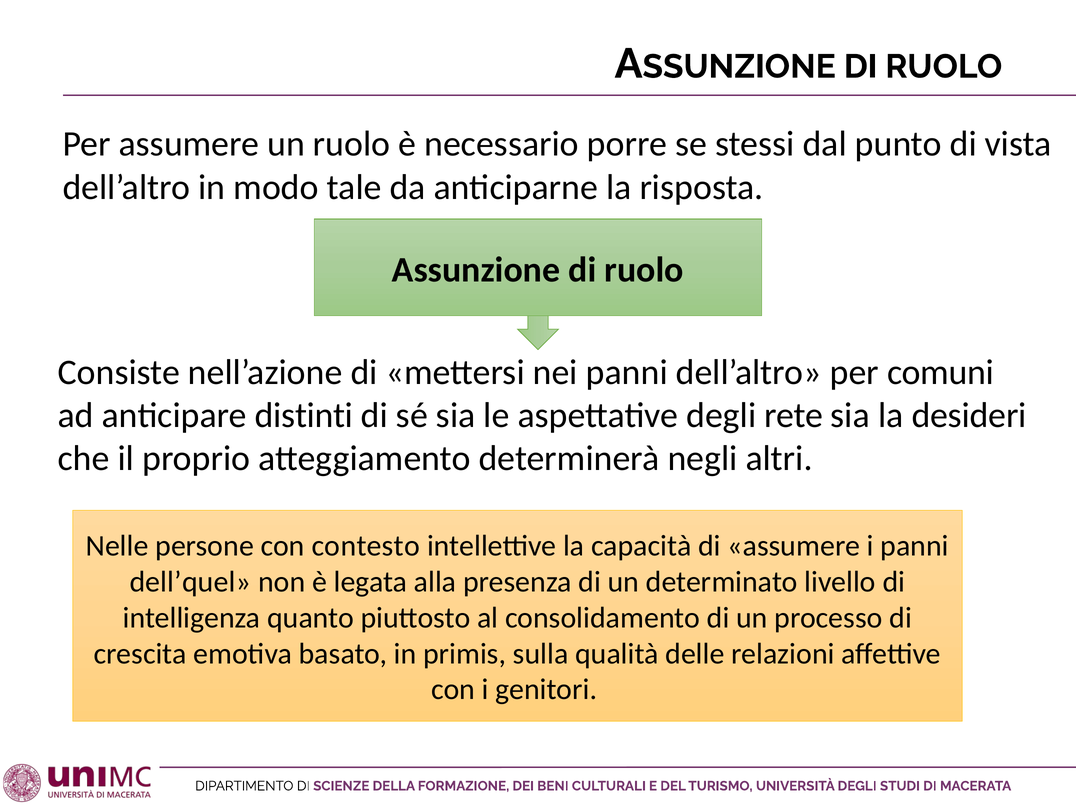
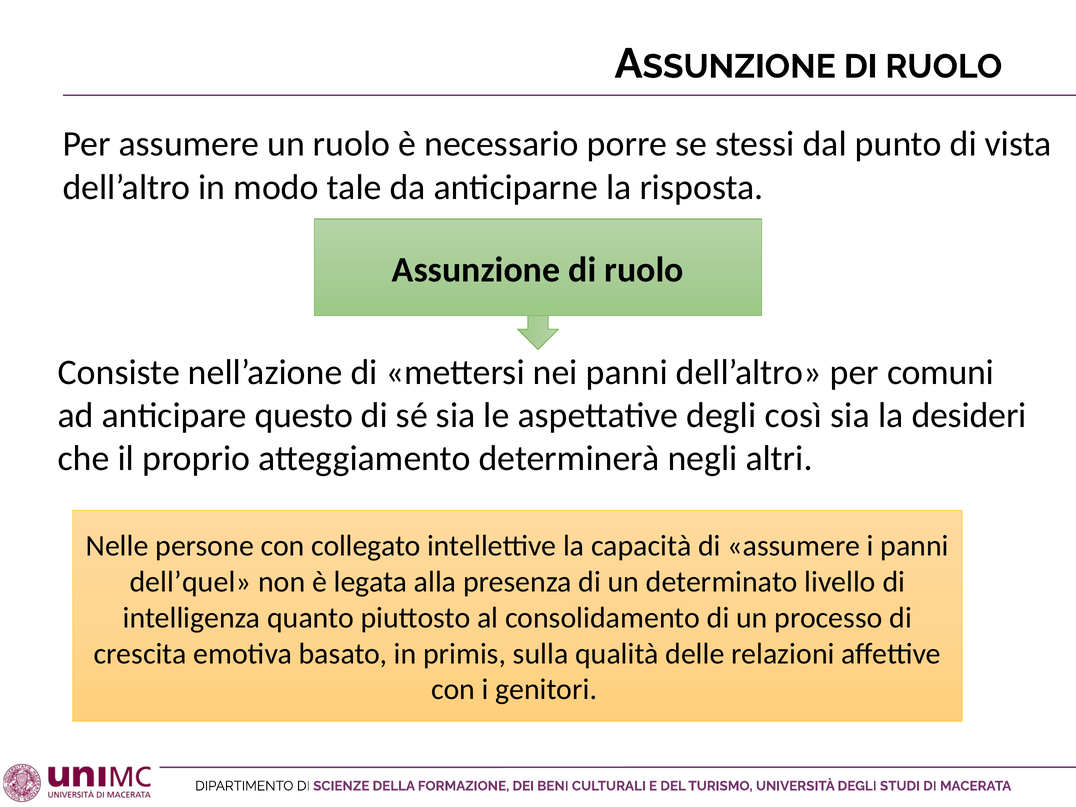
distinti: distinti -> questo
rete: rete -> così
contesto: contesto -> collegato
